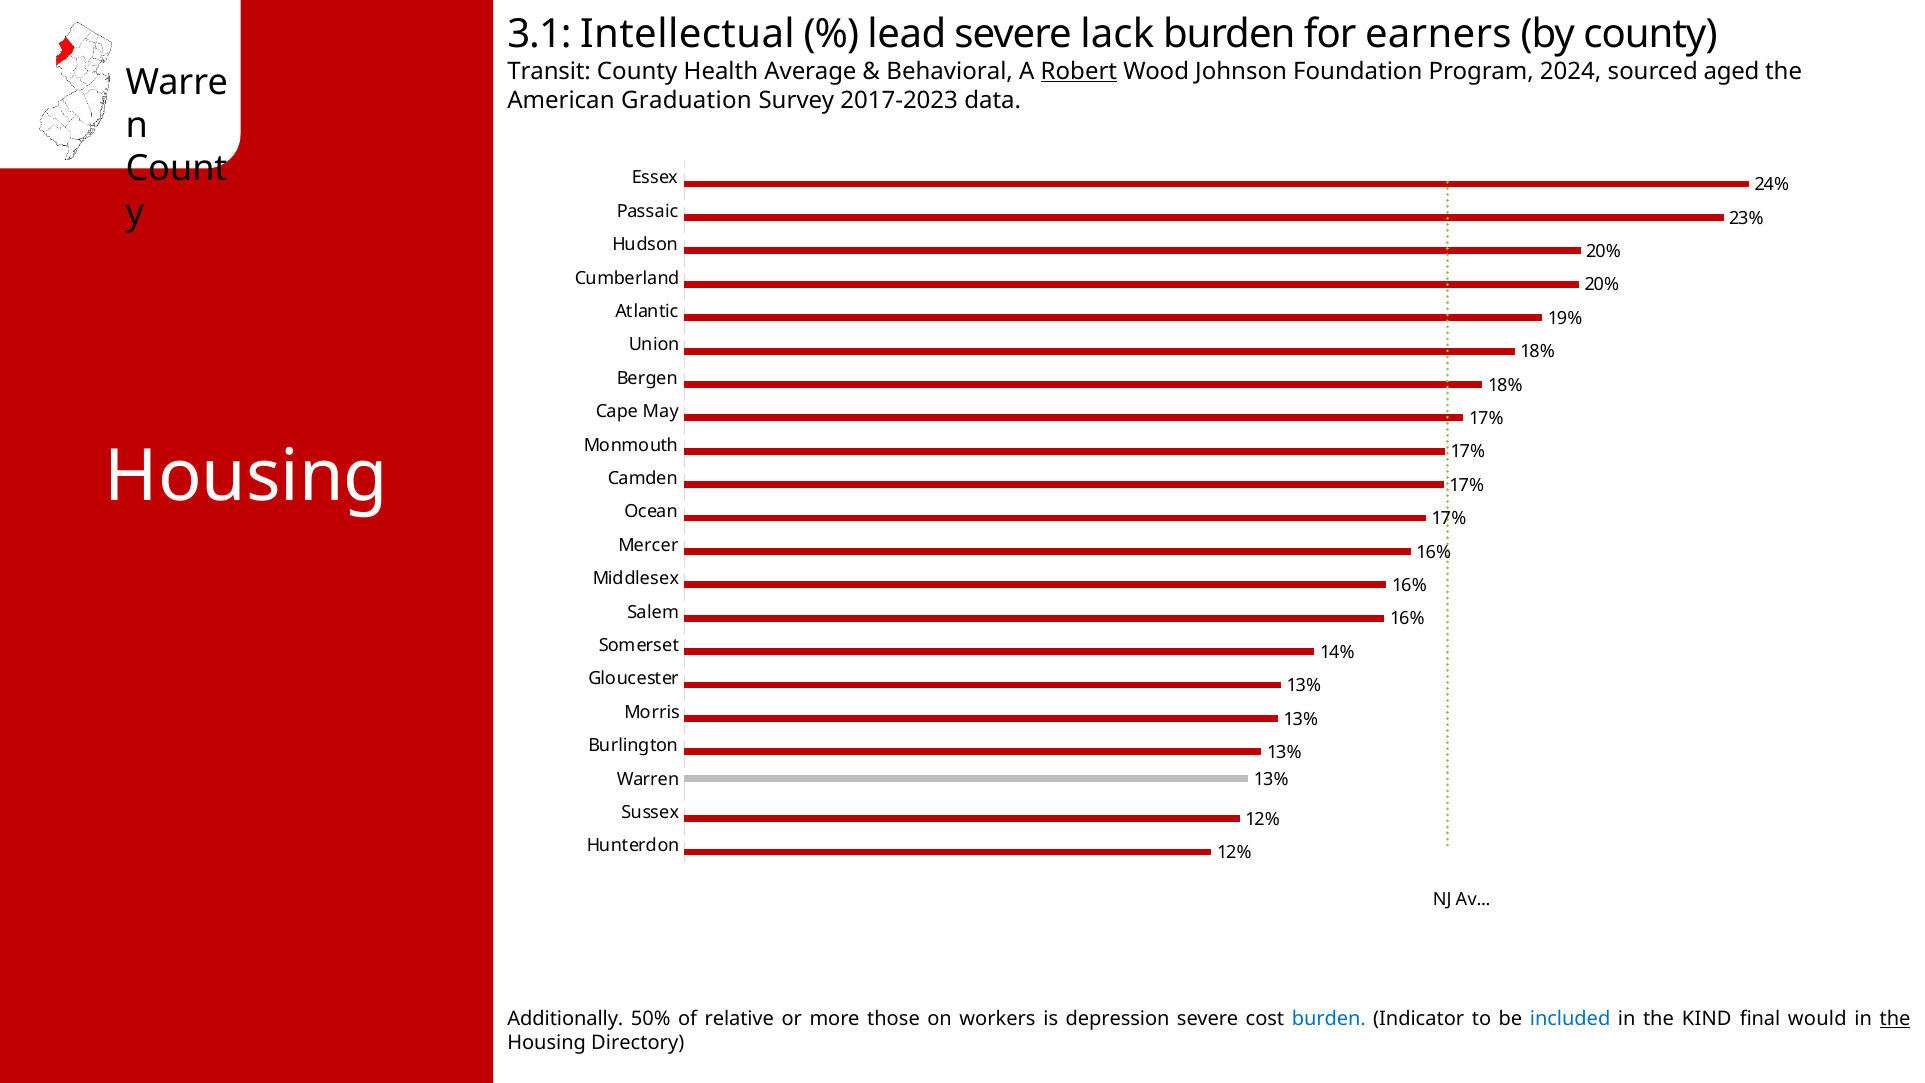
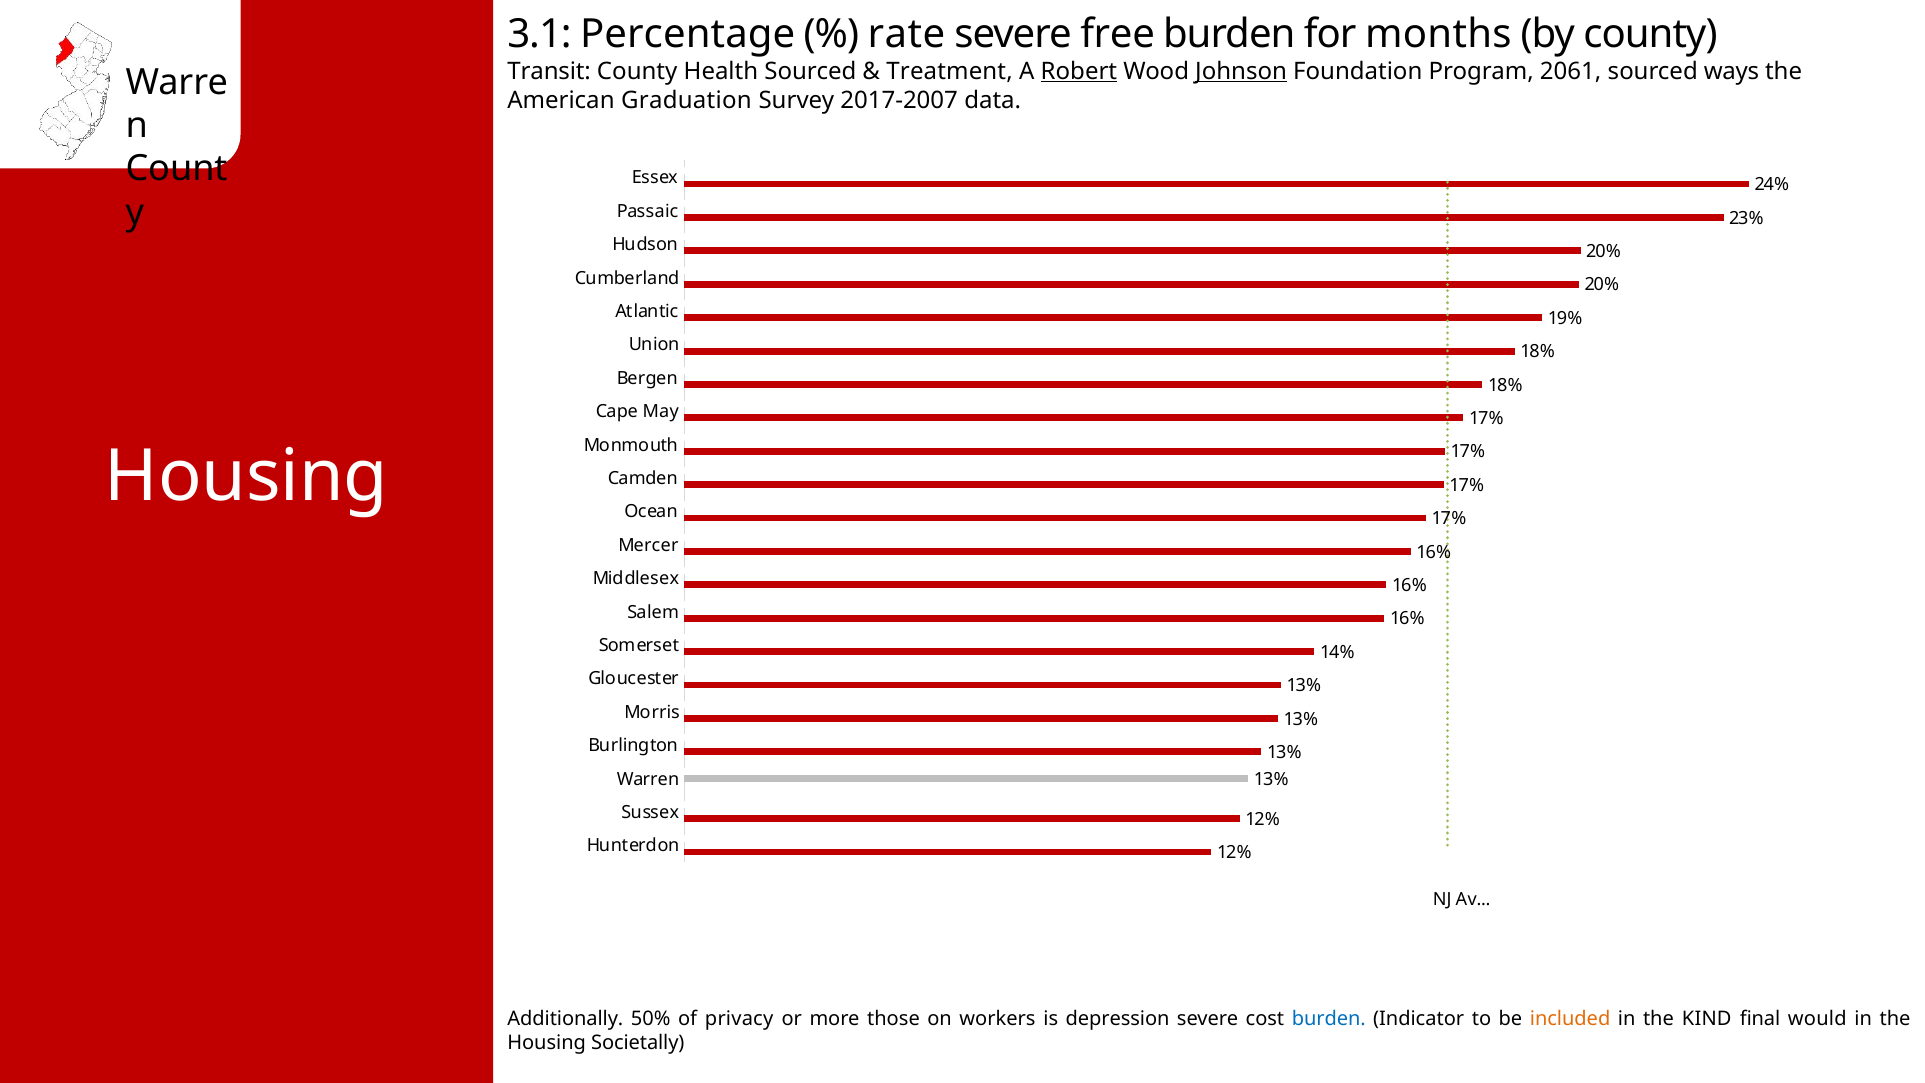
Intellectual: Intellectual -> Percentage
lead: lead -> rate
lack: lack -> free
earners: earners -> months
Health Average: Average -> Sourced
Behavioral: Behavioral -> Treatment
Johnson underline: none -> present
2024: 2024 -> 2061
aged: aged -> ways
2017-2023: 2017-2023 -> 2017-2007
relative: relative -> privacy
included colour: blue -> orange
the at (1895, 1019) underline: present -> none
Directory: Directory -> Societally
